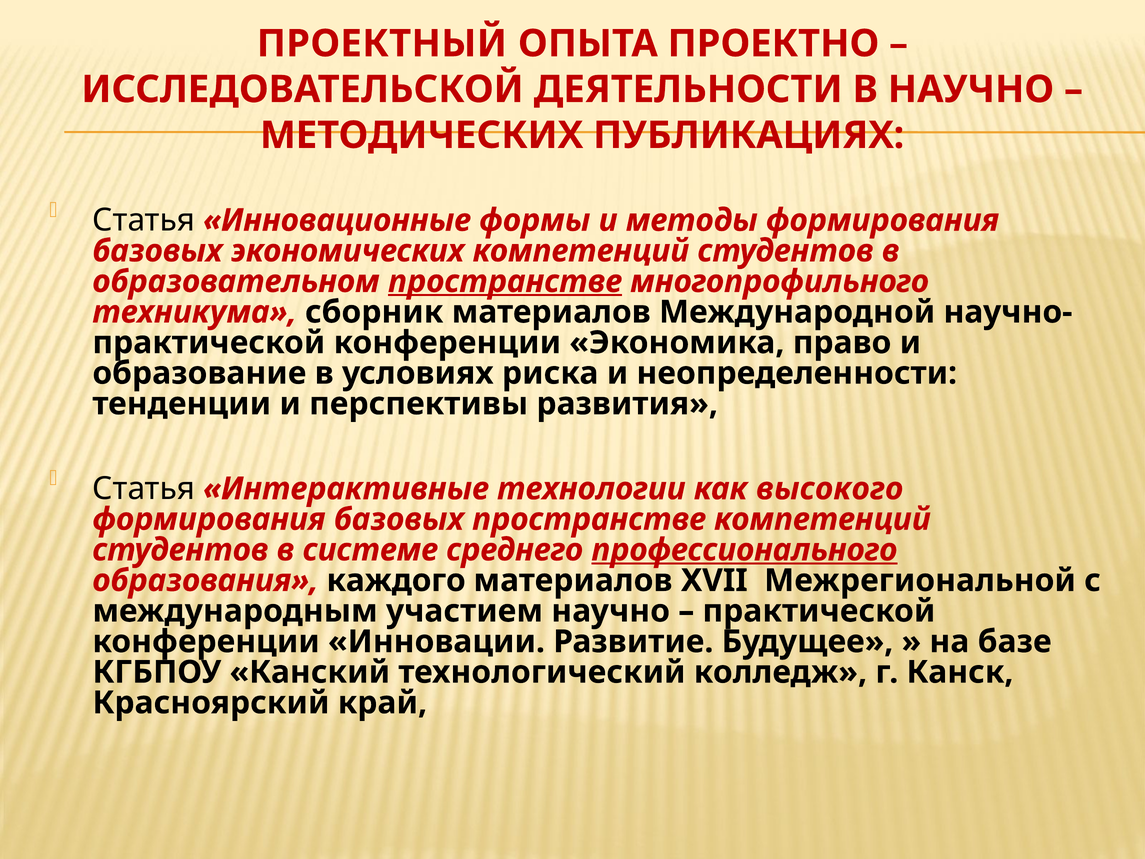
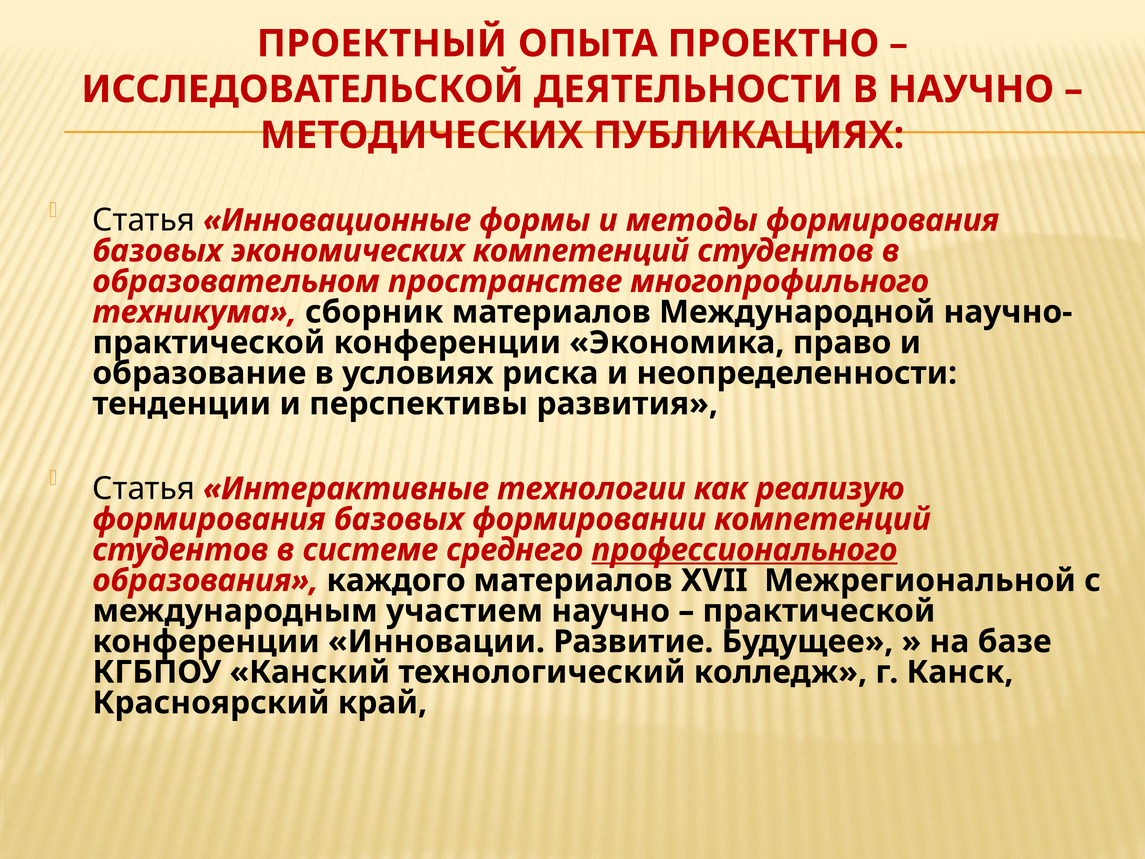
пространстве at (505, 281) underline: present -> none
высокого: высокого -> реализую
базовых пространстве: пространстве -> формировании
